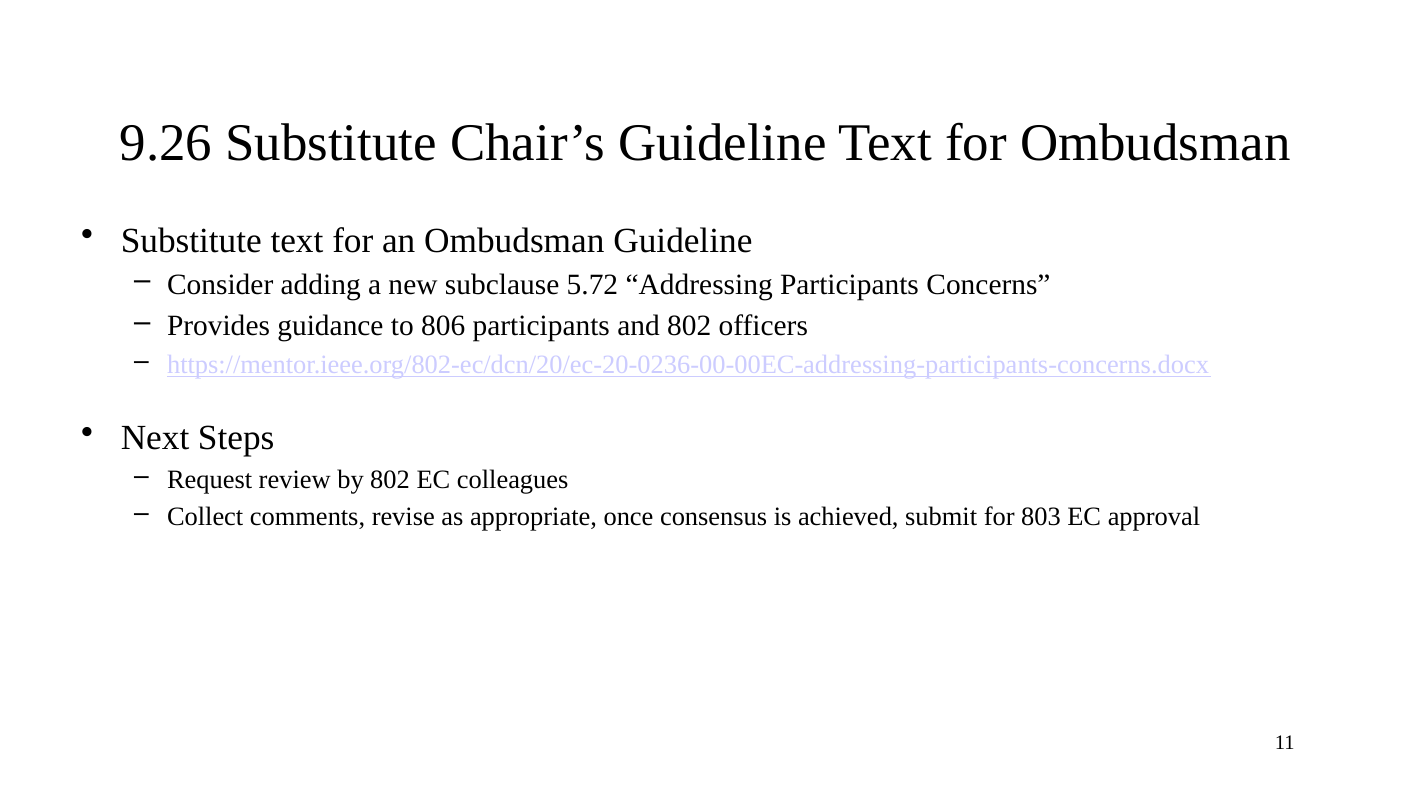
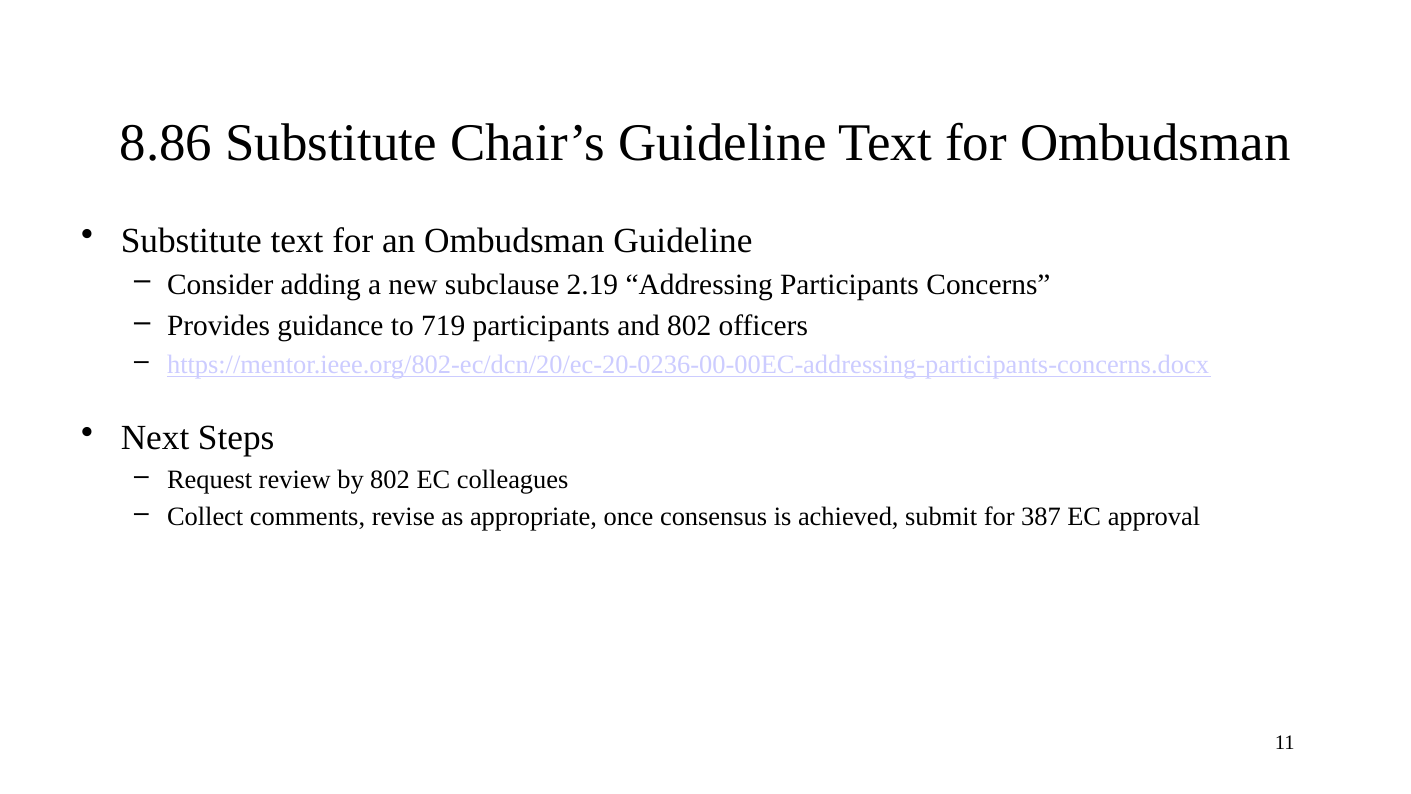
9.26: 9.26 -> 8.86
5.72: 5.72 -> 2.19
806: 806 -> 719
803: 803 -> 387
